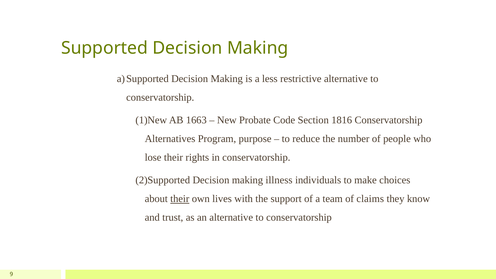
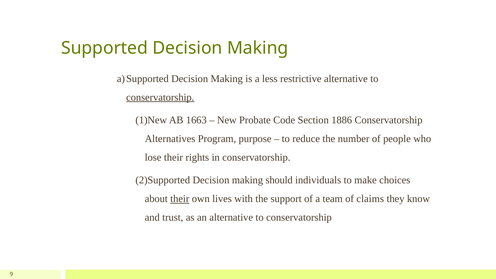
conservatorship at (160, 97) underline: none -> present
1816: 1816 -> 1886
illness: illness -> should
